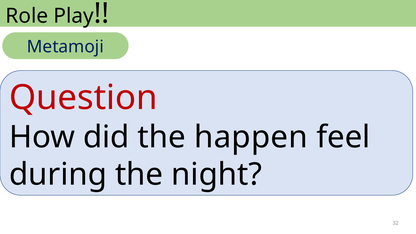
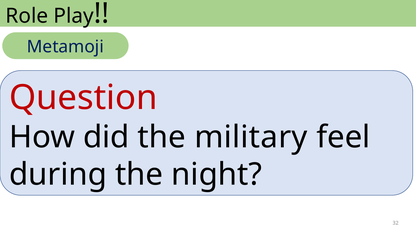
happen: happen -> military
